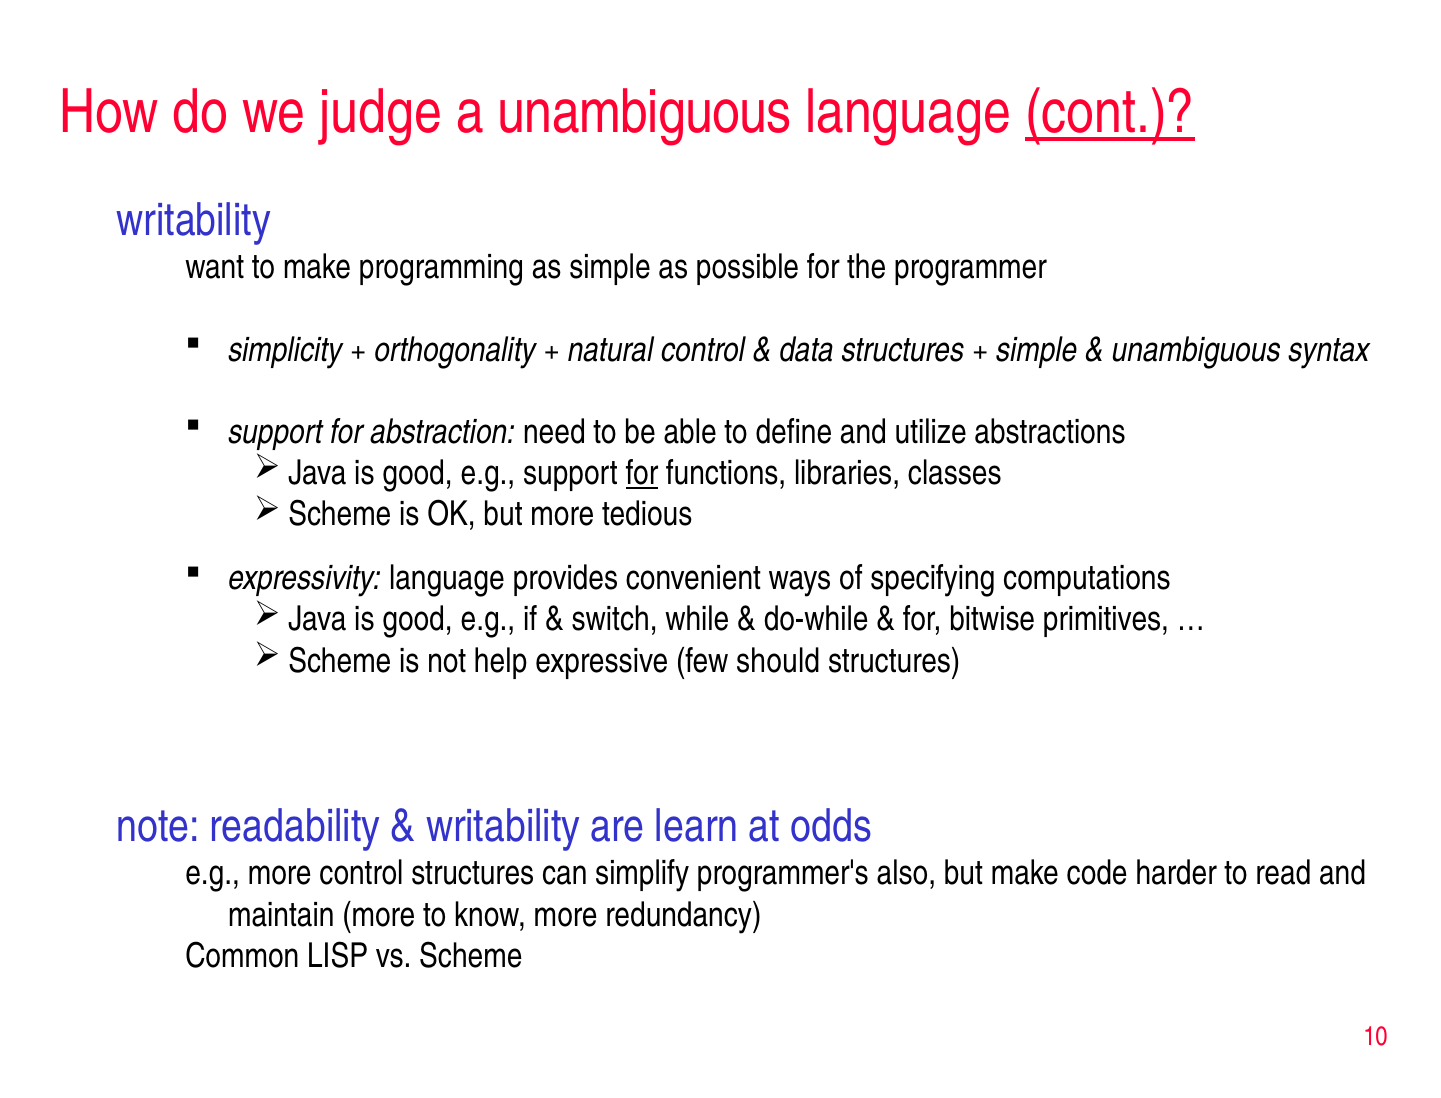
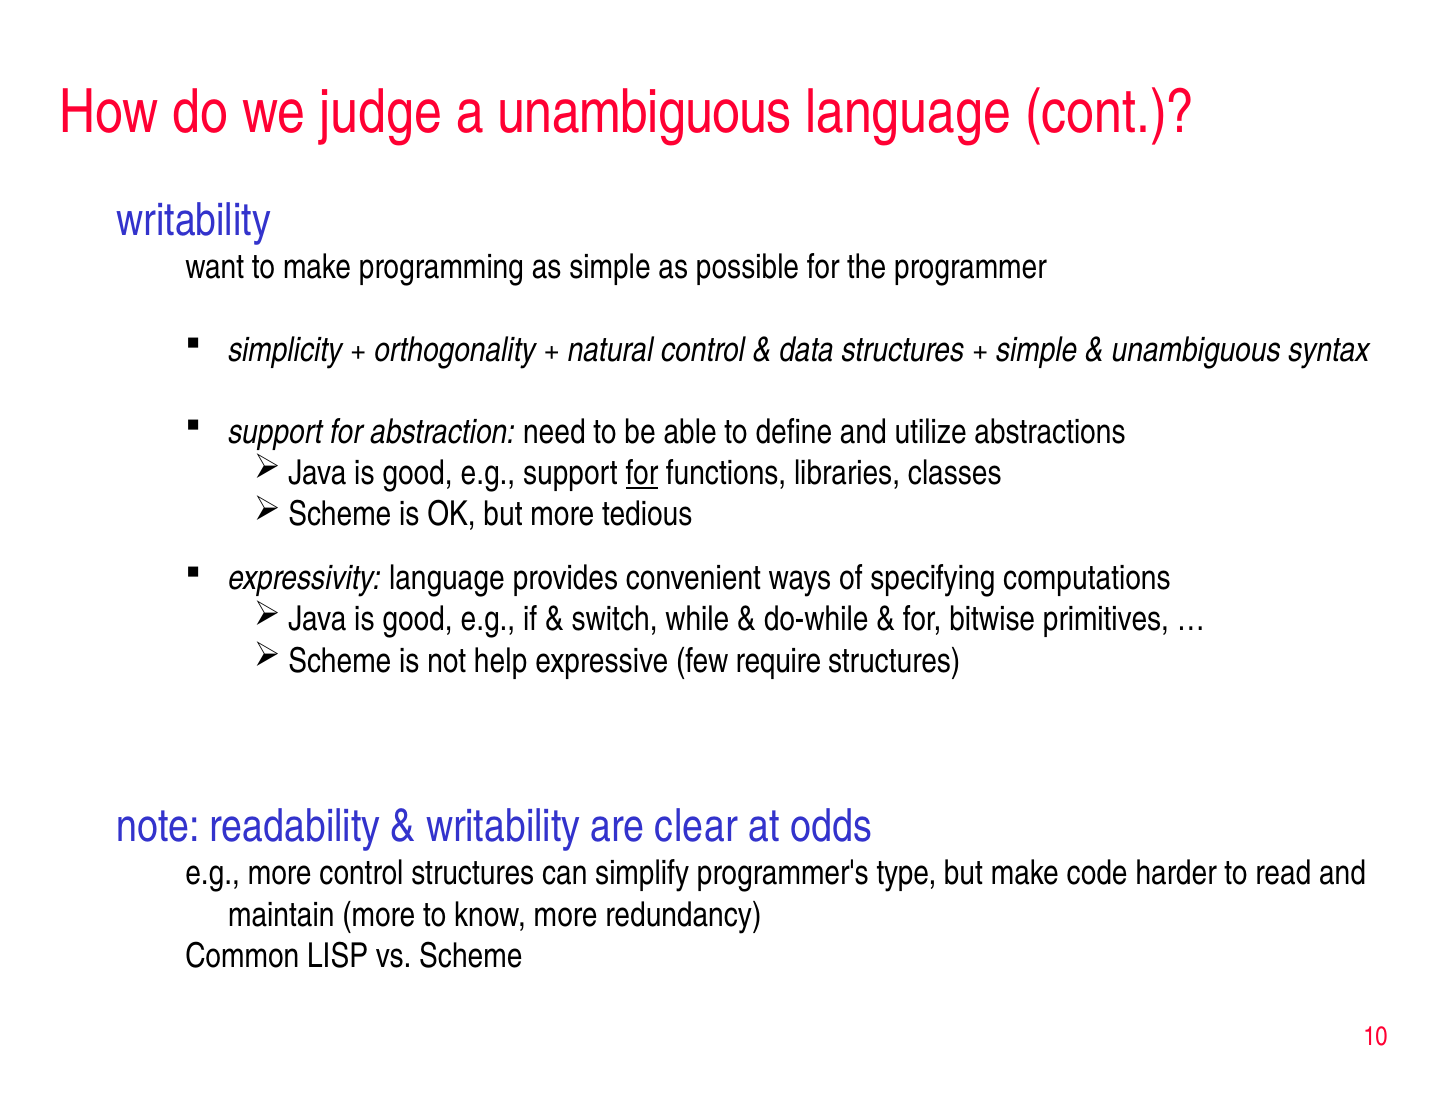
cont underline: present -> none
should: should -> require
learn: learn -> clear
also: also -> type
